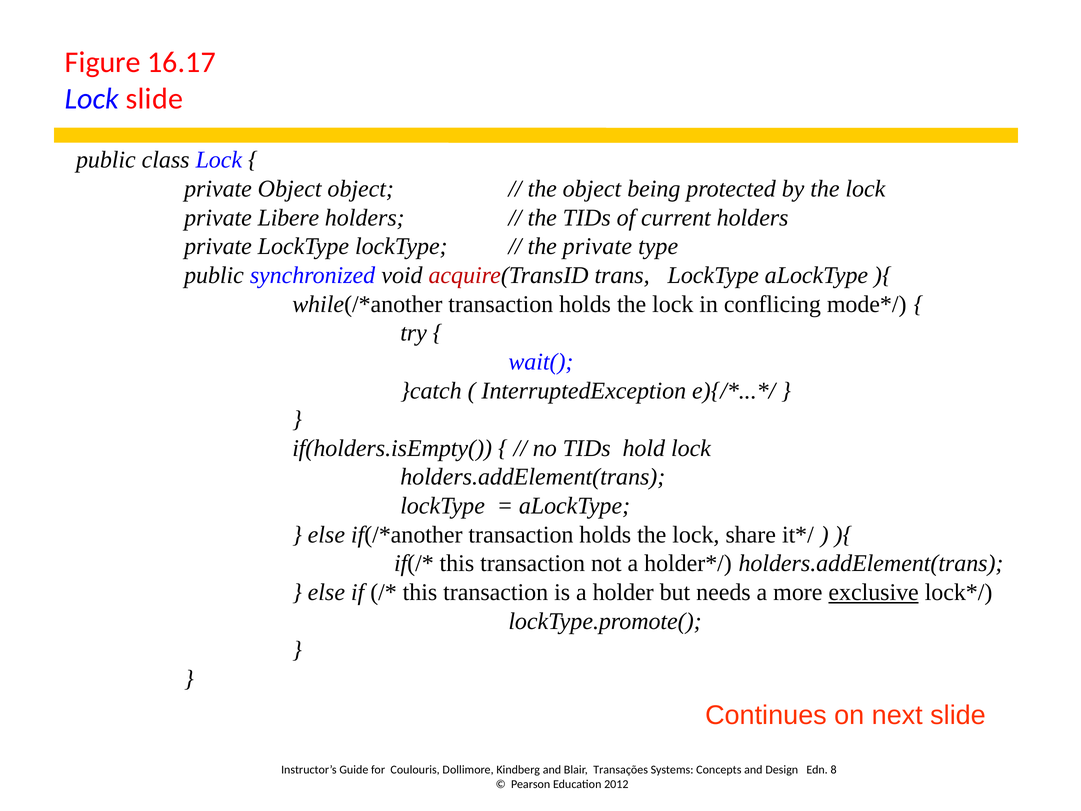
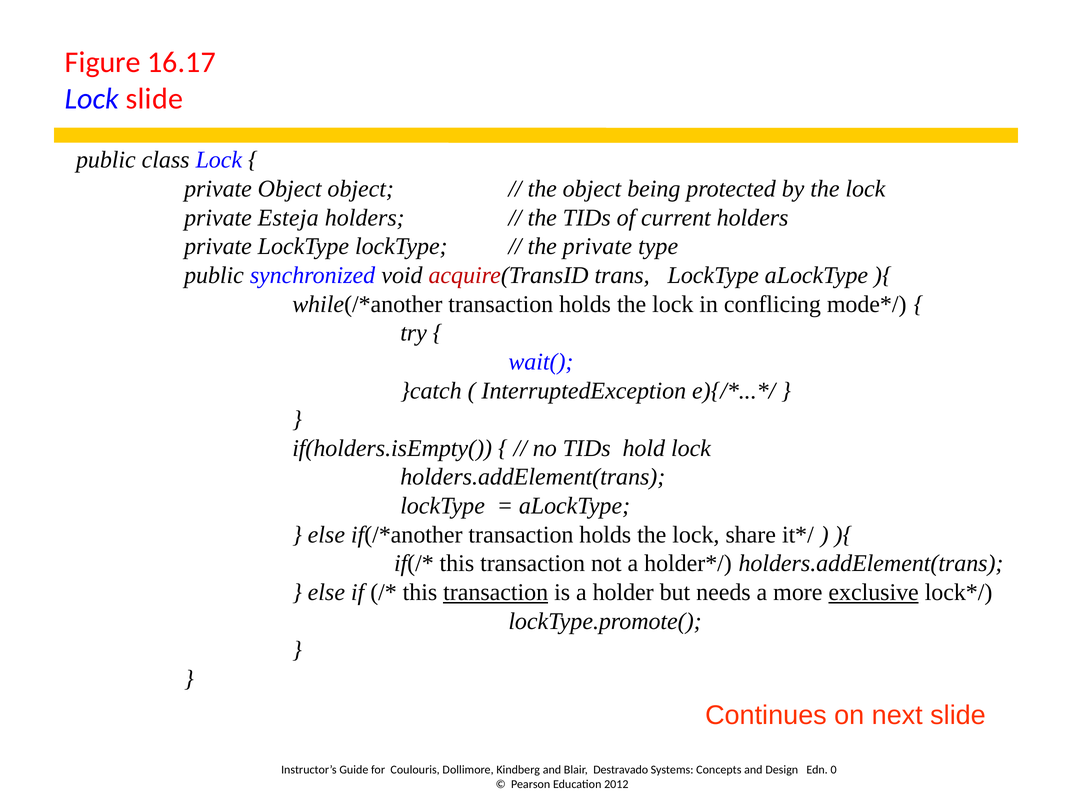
Libere: Libere -> Esteja
transaction at (496, 592) underline: none -> present
Transações: Transações -> Destravado
8: 8 -> 0
